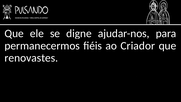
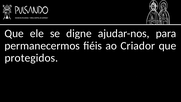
renovastes: renovastes -> protegidos
